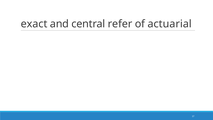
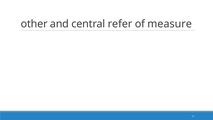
exact: exact -> other
actuarial: actuarial -> measure
